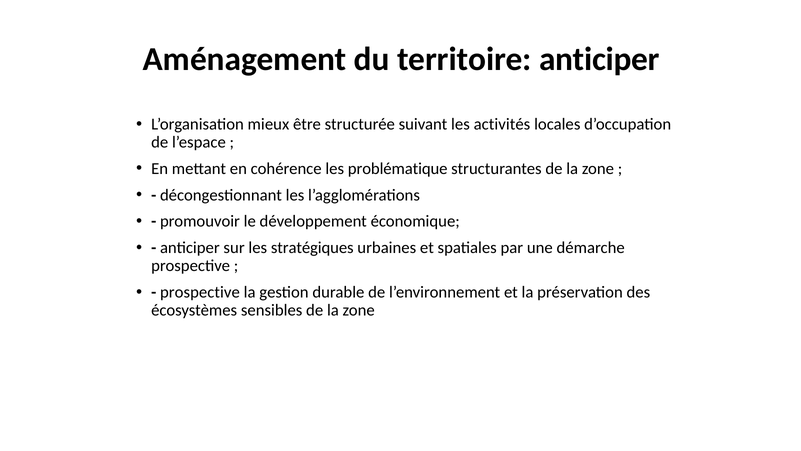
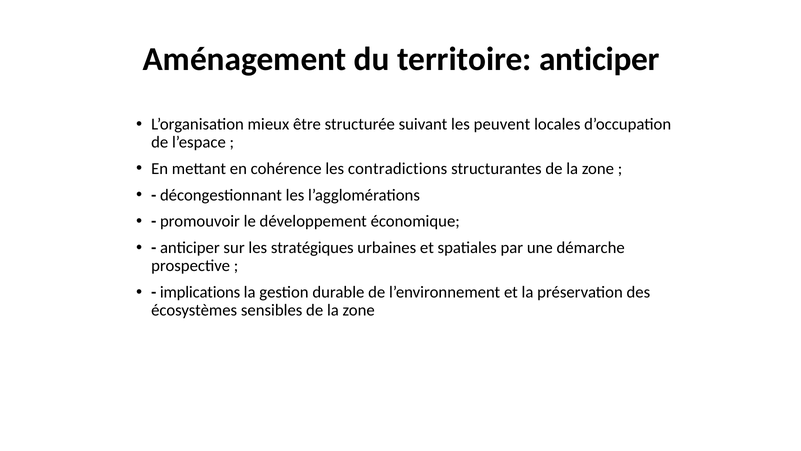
activités: activités -> peuvent
problématique: problématique -> contradictions
prospective at (200, 292): prospective -> implications
